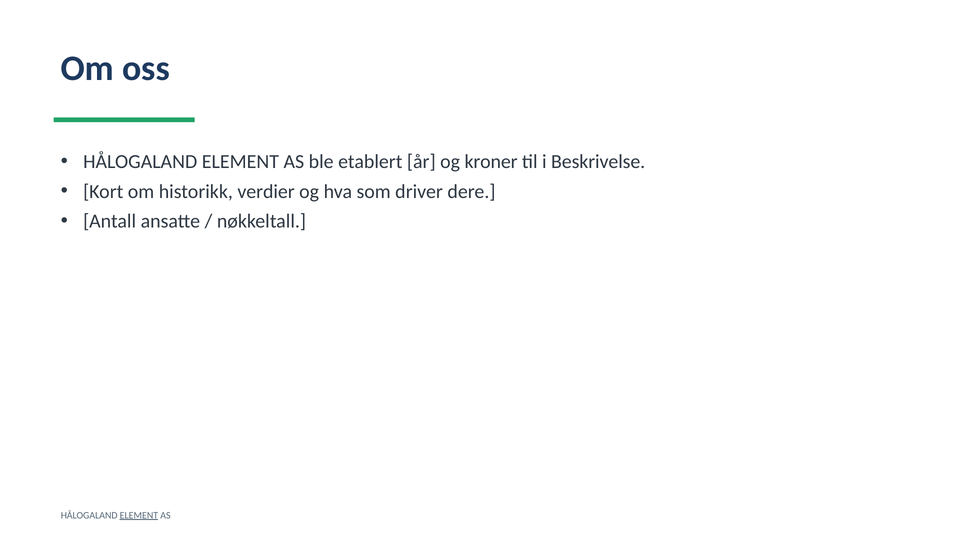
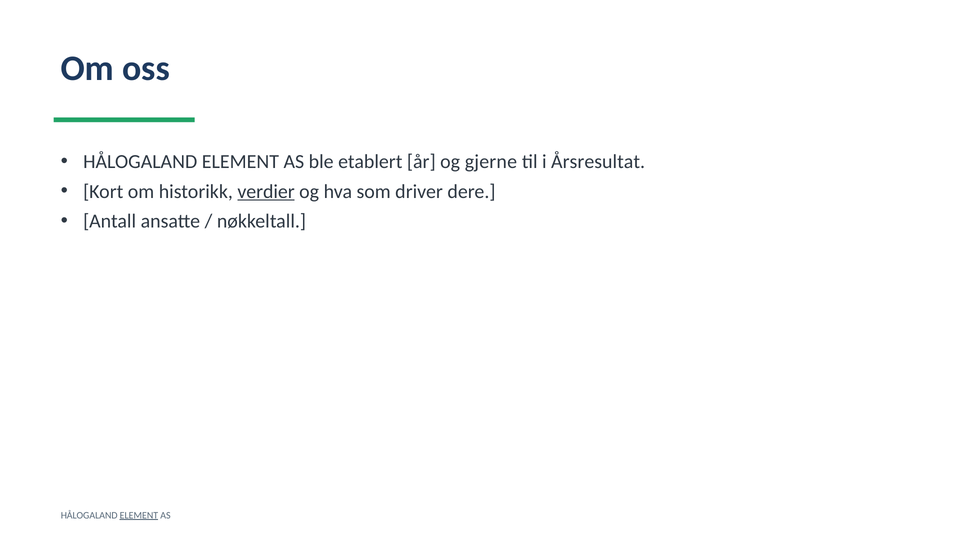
kroner: kroner -> gjerne
Beskrivelse: Beskrivelse -> Årsresultat
verdier underline: none -> present
